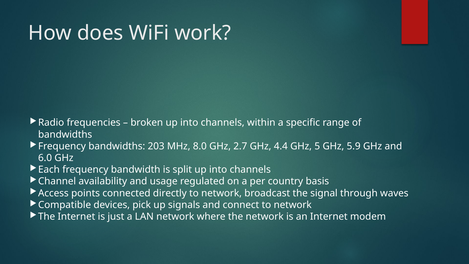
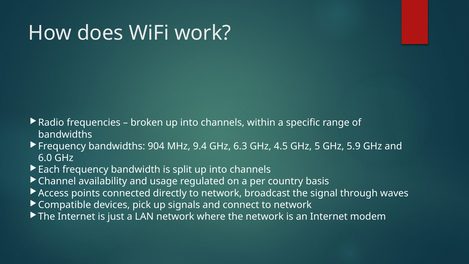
203: 203 -> 904
8.0: 8.0 -> 9.4
2.7: 2.7 -> 6.3
4.4: 4.4 -> 4.5
